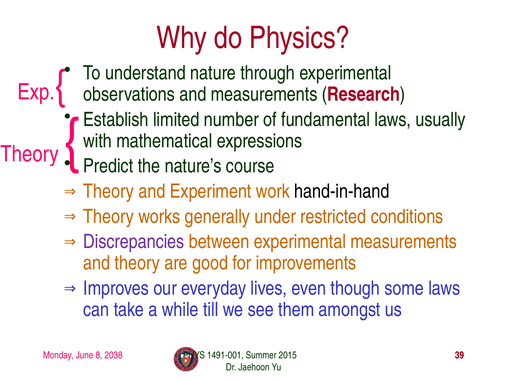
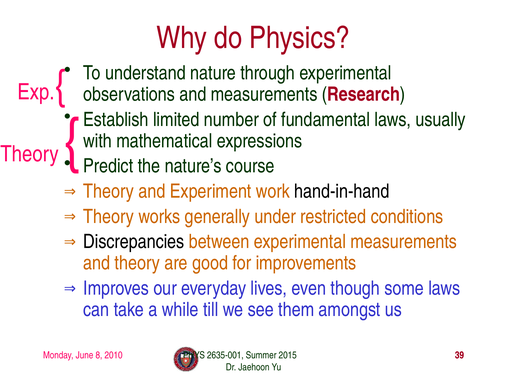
Discrepancies colour: purple -> black
2038: 2038 -> 2010
1491-001: 1491-001 -> 2635-001
